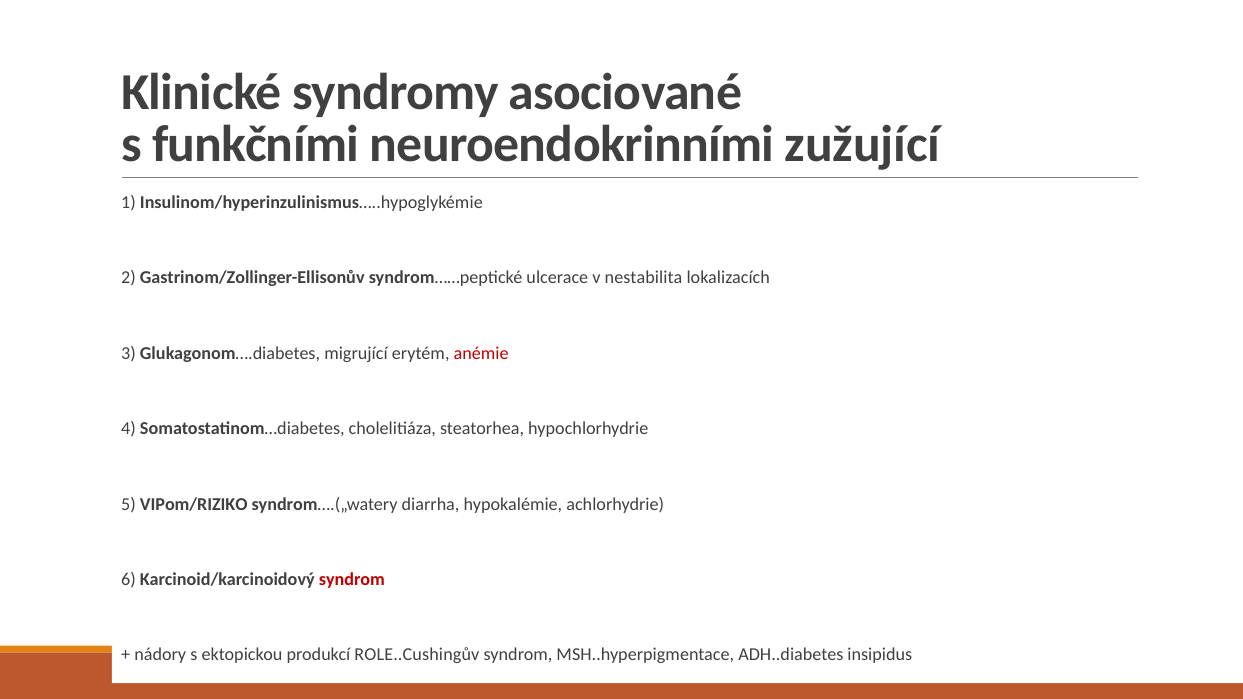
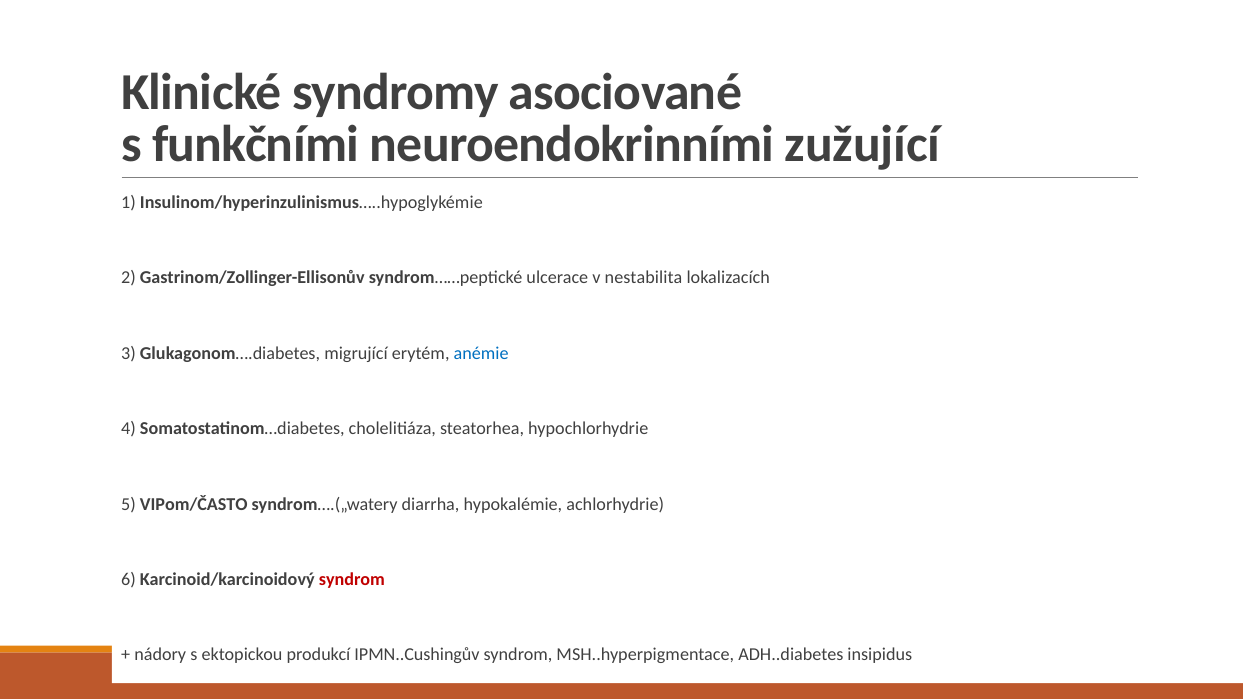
anémie colour: red -> blue
VIPom/RIZIKO: VIPom/RIZIKO -> VIPom/ČASTO
ROLE..Cushingův: ROLE..Cushingův -> IPMN..Cushingův
